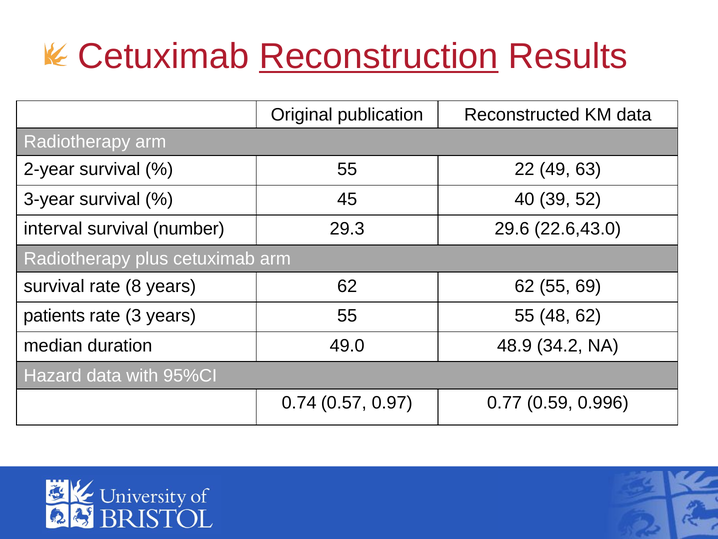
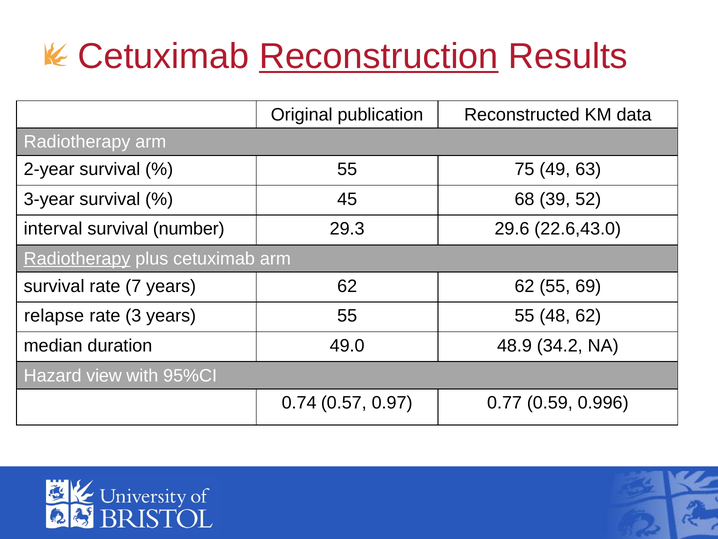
22: 22 -> 75
40: 40 -> 68
Radiotherapy at (77, 259) underline: none -> present
8: 8 -> 7
patients: patients -> relapse
Hazard data: data -> view
